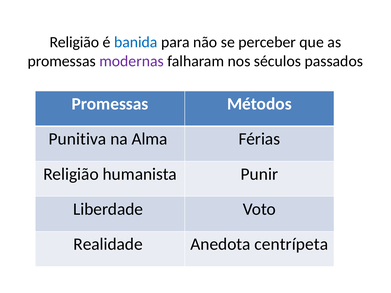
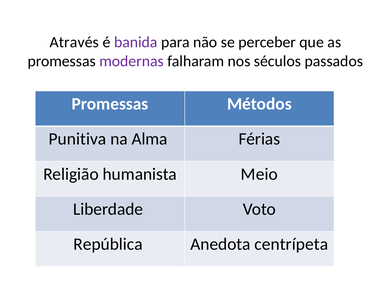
Religião at (74, 42): Religião -> Através
banida colour: blue -> purple
Punir: Punir -> Meio
Realidade: Realidade -> República
